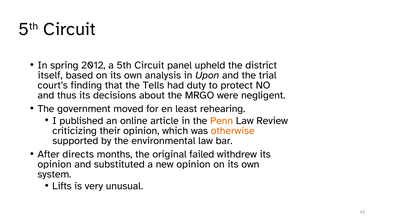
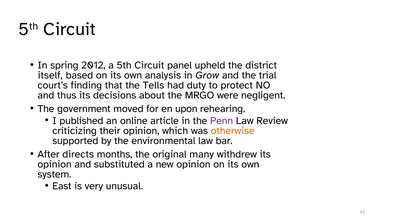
Upon: Upon -> Grow
least: least -> upon
Penn colour: orange -> purple
failed: failed -> many
Lifts: Lifts -> East
